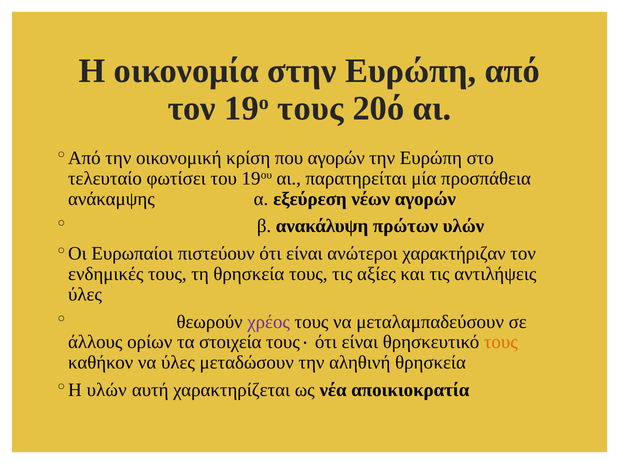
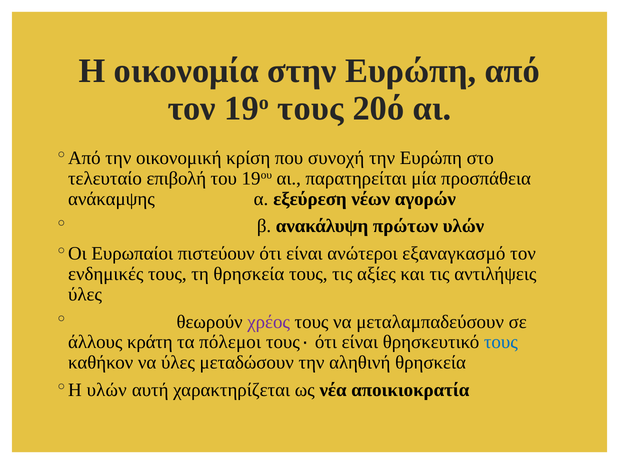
που αγορών: αγορών -> συνοχή
φωτίσει: φωτίσει -> επιβολή
χαρακτήριζαν: χαρακτήριζαν -> εξαναγκασμό
ορίων: ορίων -> κράτη
στοιχεία: στοιχεία -> πόλεμοι
τους at (501, 342) colour: orange -> blue
